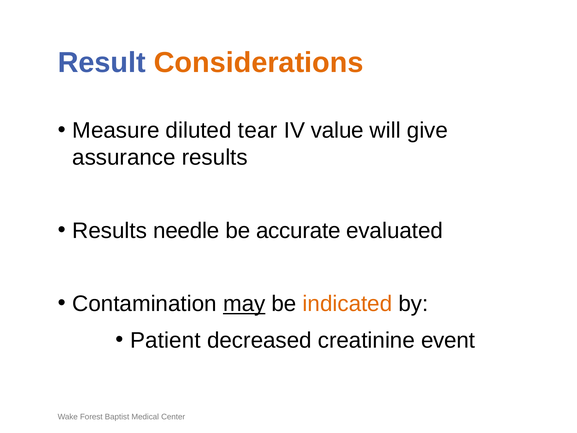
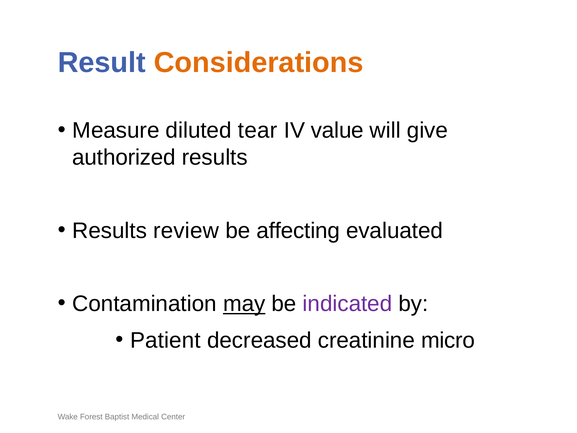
assurance: assurance -> authorized
needle: needle -> review
accurate: accurate -> affecting
indicated colour: orange -> purple
event: event -> micro
